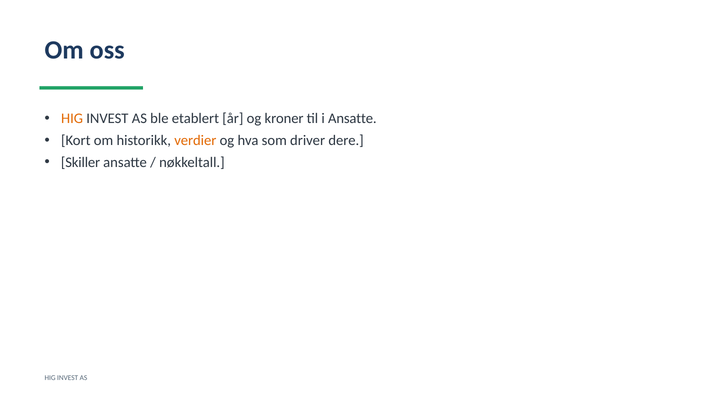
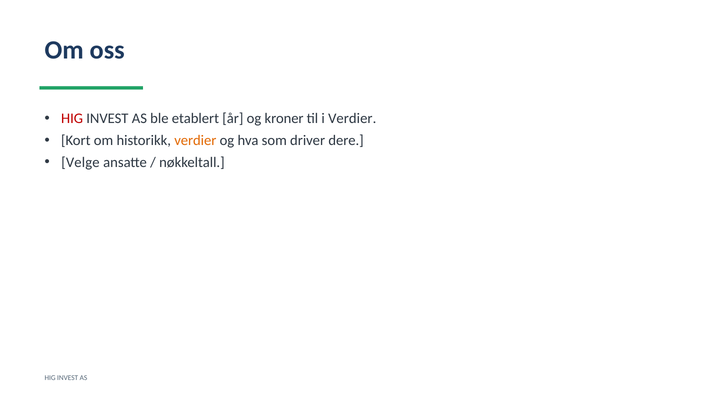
HIG at (72, 119) colour: orange -> red
i Ansatte: Ansatte -> Verdier
Skiller: Skiller -> Velge
